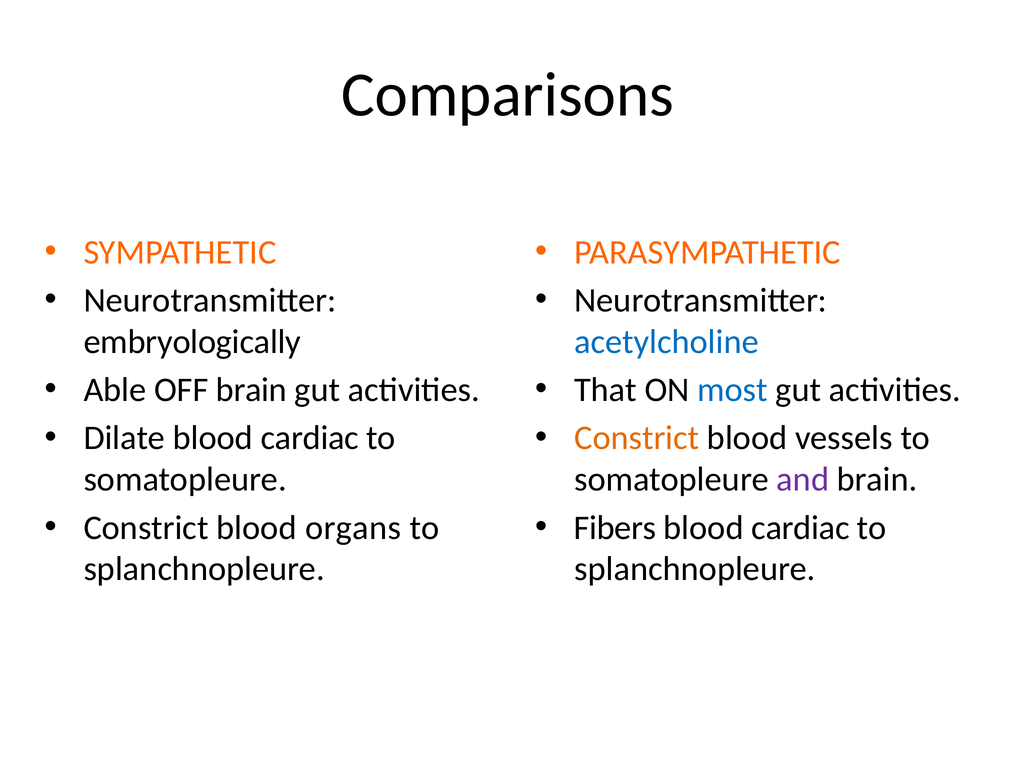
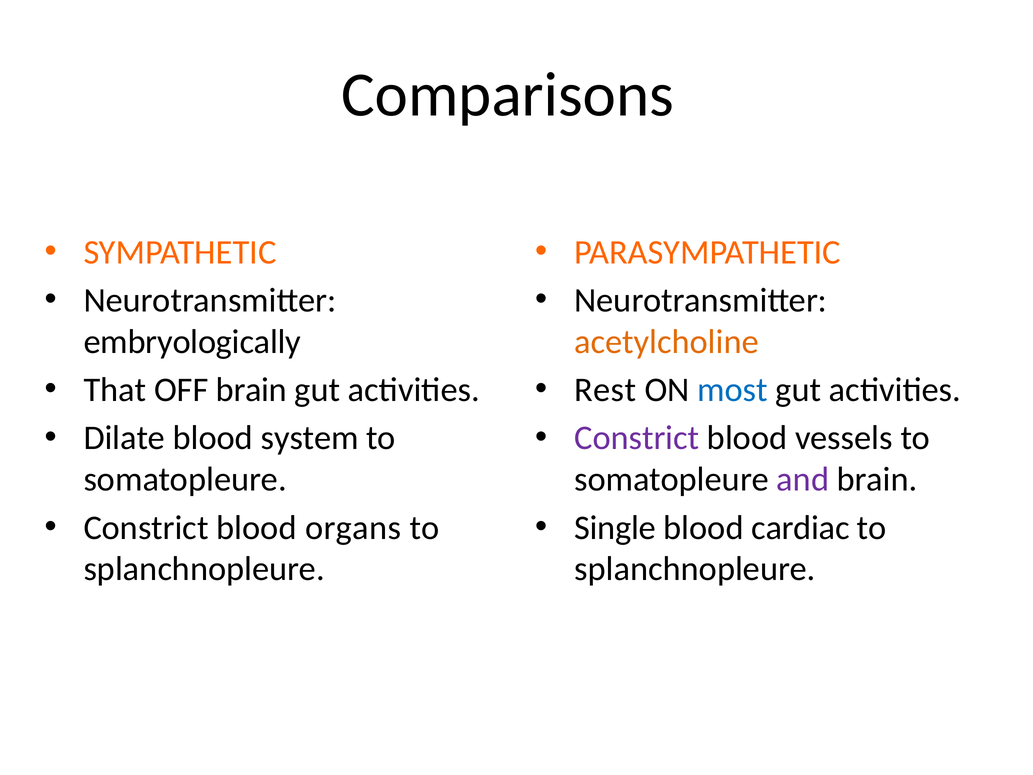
acetylcholine colour: blue -> orange
Able: Able -> That
That: That -> Rest
Dilate blood cardiac: cardiac -> system
Constrict at (637, 438) colour: orange -> purple
Fibers: Fibers -> Single
